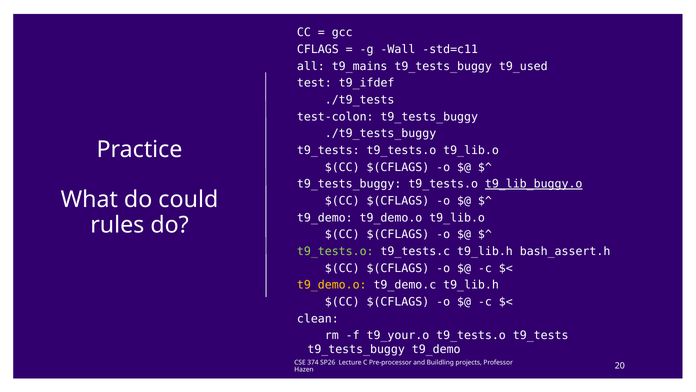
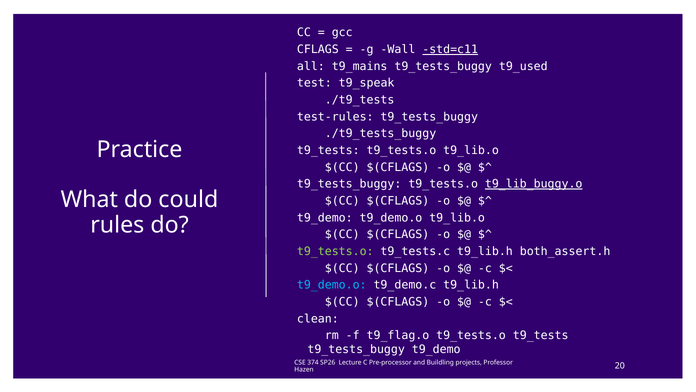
std=c11 underline: none -> present
t9_ifdef: t9_ifdef -> t9_speak
test-colon: test-colon -> test-rules
bash_assert.h: bash_assert.h -> both_assert.h
t9_demo.o at (332, 285) colour: yellow -> light blue
t9_your.o: t9_your.o -> t9_flag.o
